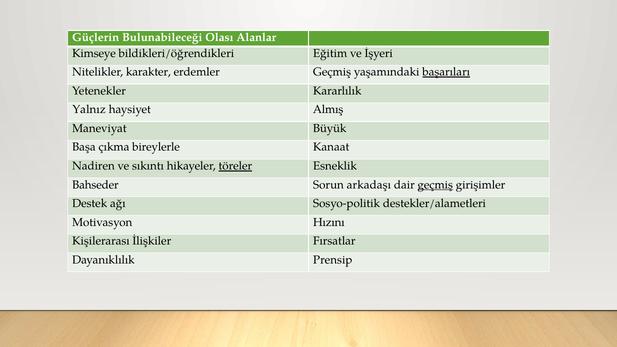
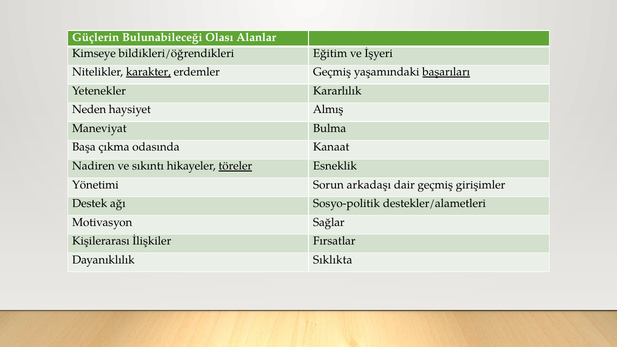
karakter underline: none -> present
Yalnız: Yalnız -> Neden
Büyük: Büyük -> Bulma
bireylerle: bireylerle -> odasında
Bahseder: Bahseder -> Yönetimi
geçmiş at (435, 185) underline: present -> none
Hızını: Hızını -> Sağlar
Prensip: Prensip -> Sıklıkta
